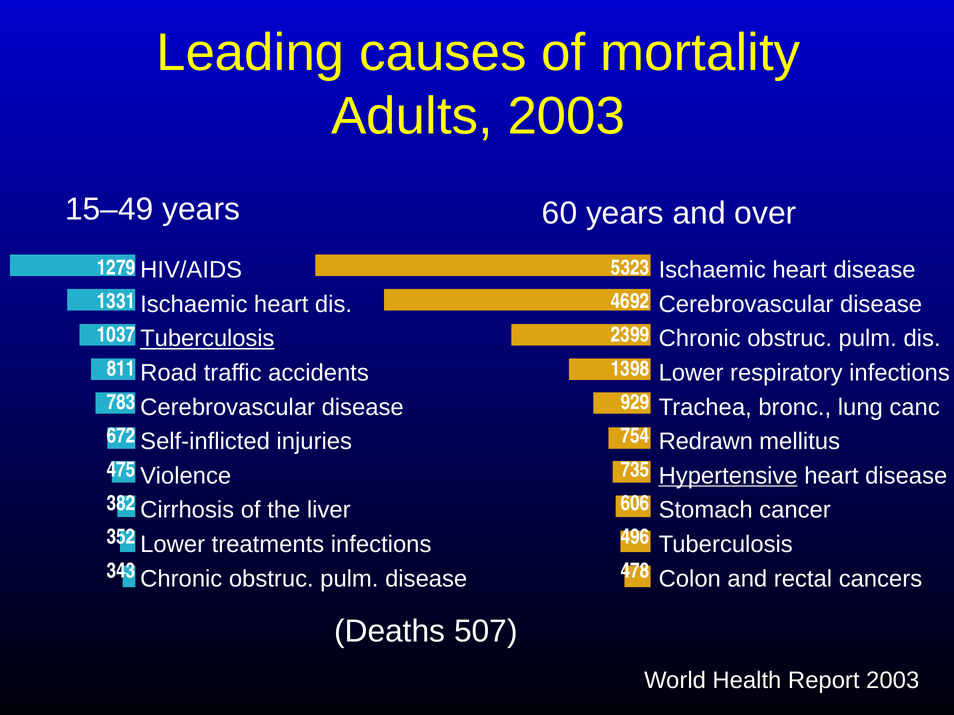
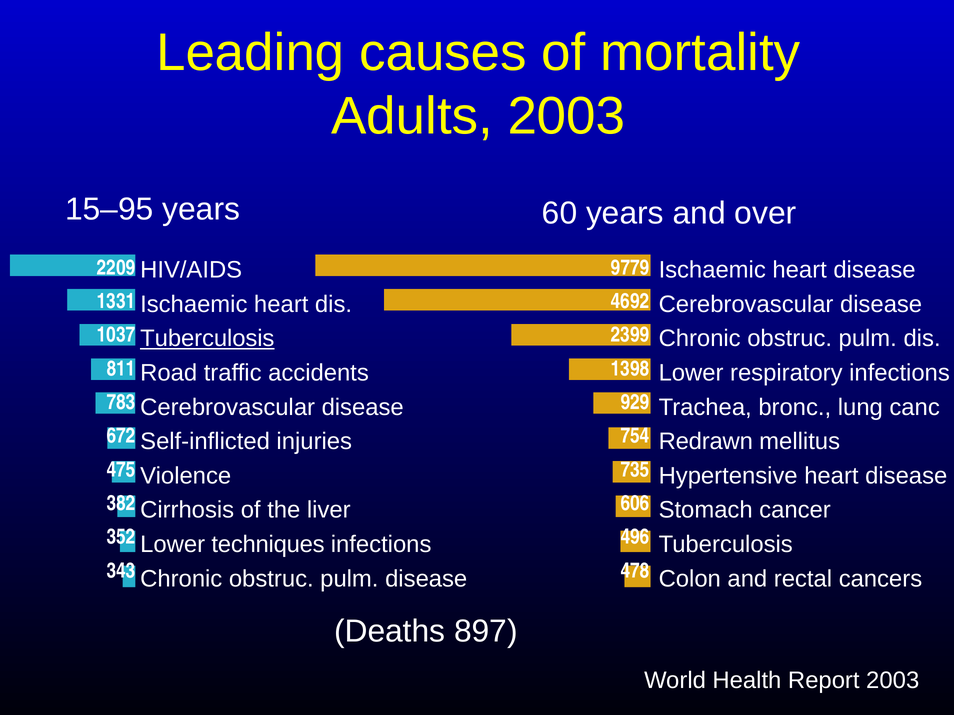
15–49: 15–49 -> 15–95
1279: 1279 -> 2209
5323: 5323 -> 9779
Hypertensive underline: present -> none
treatments: treatments -> techniques
507: 507 -> 897
